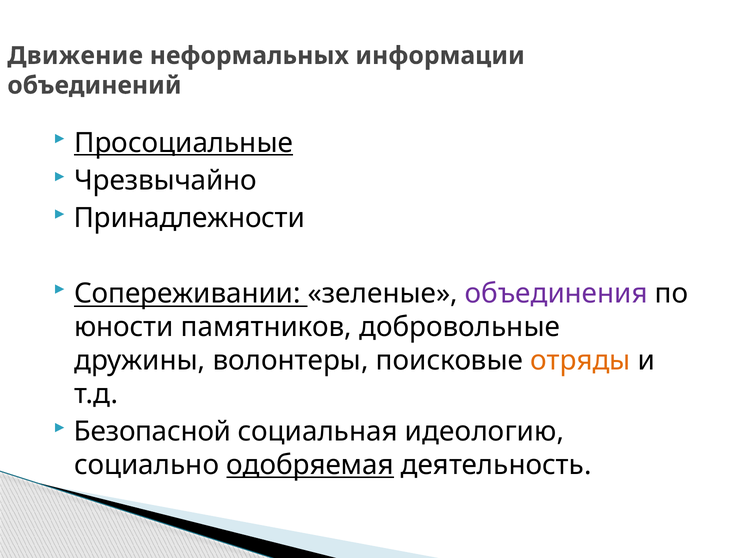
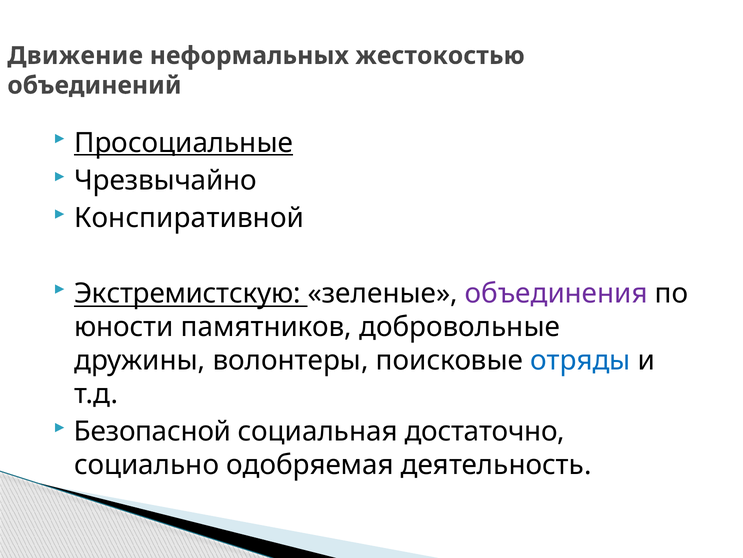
информации: информации -> жестокостью
Принадлежности: Принадлежности -> Конспиративной
Сопереживании: Сопереживании -> Экстремистскую
отряды colour: orange -> blue
идеологию: идеологию -> достаточно
одобряемая underline: present -> none
